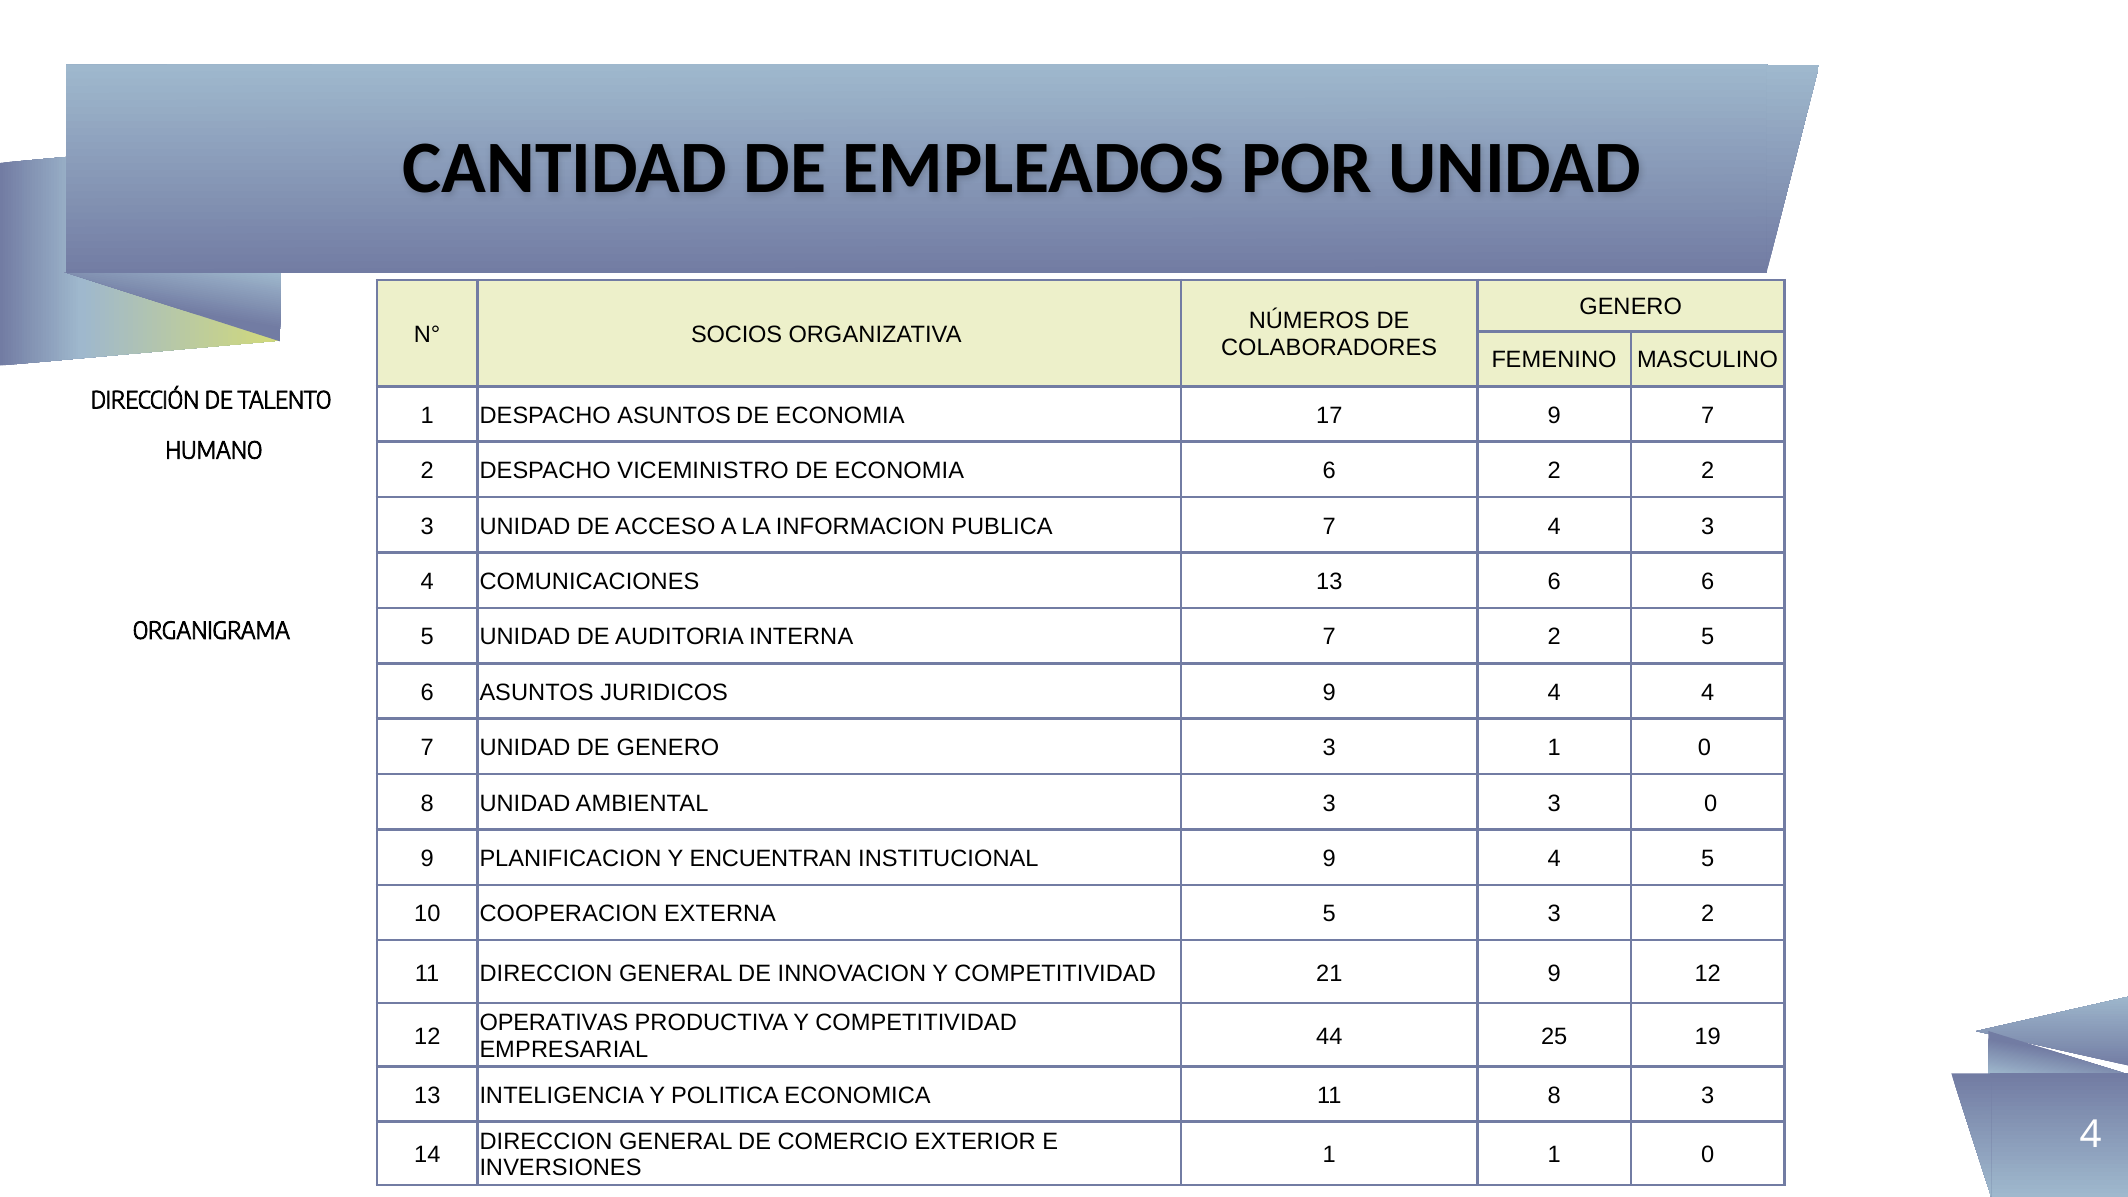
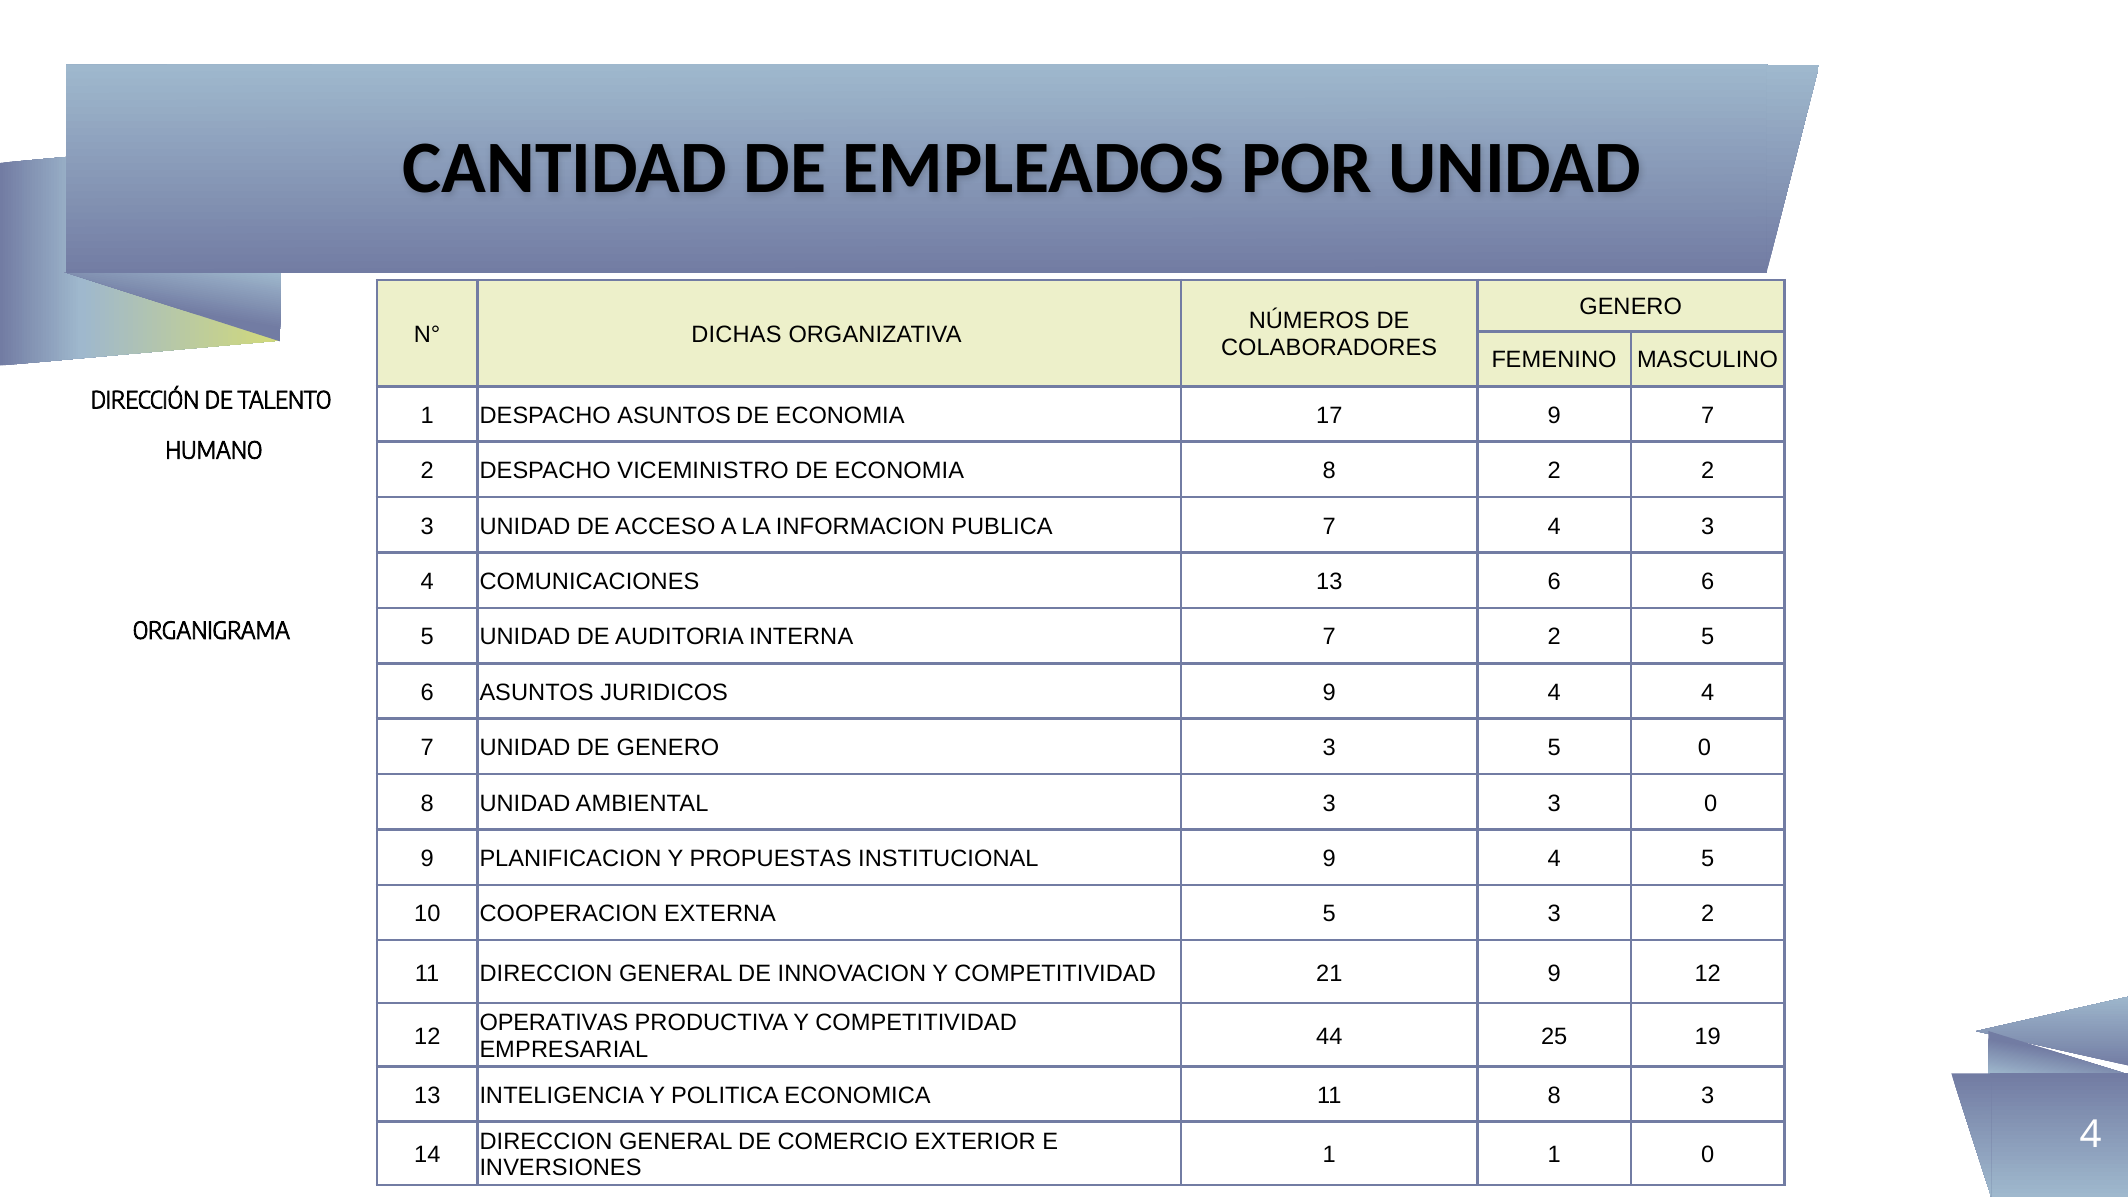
SOCIOS: SOCIOS -> DICHAS
ECONOMIA 6: 6 -> 8
3 1: 1 -> 5
ENCUENTRAN: ENCUENTRAN -> PROPUESTAS
